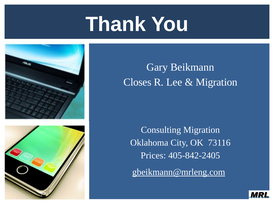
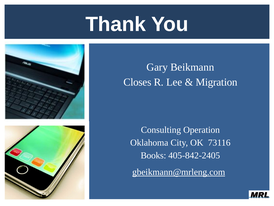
Consulting Migration: Migration -> Operation
Prices: Prices -> Books
